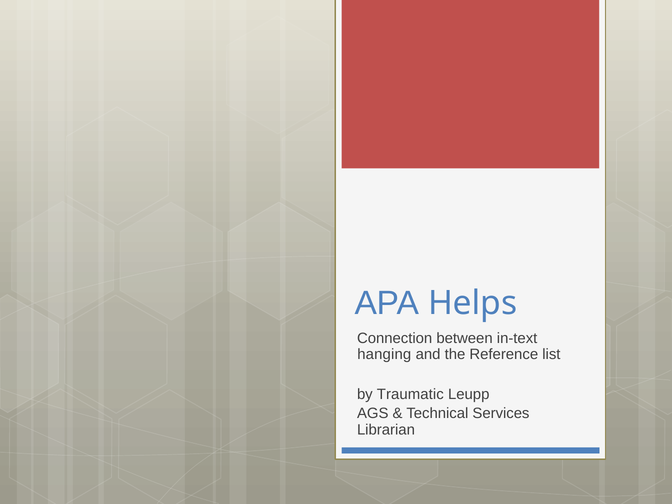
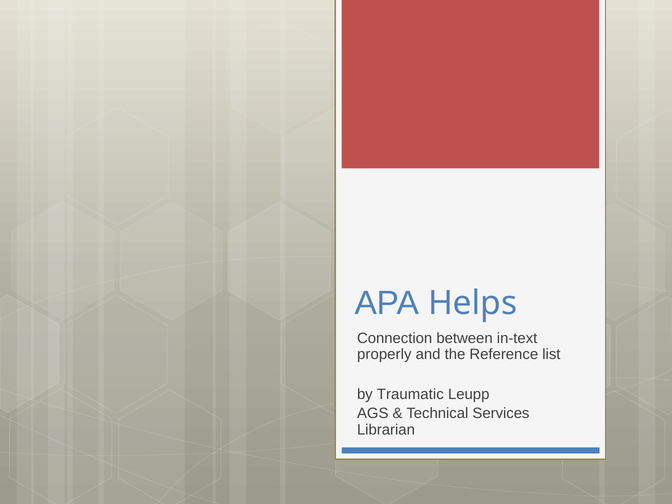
hanging: hanging -> properly
